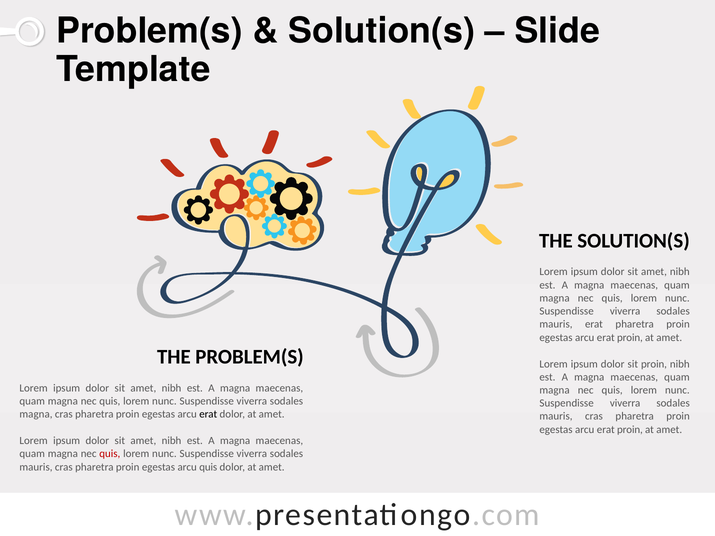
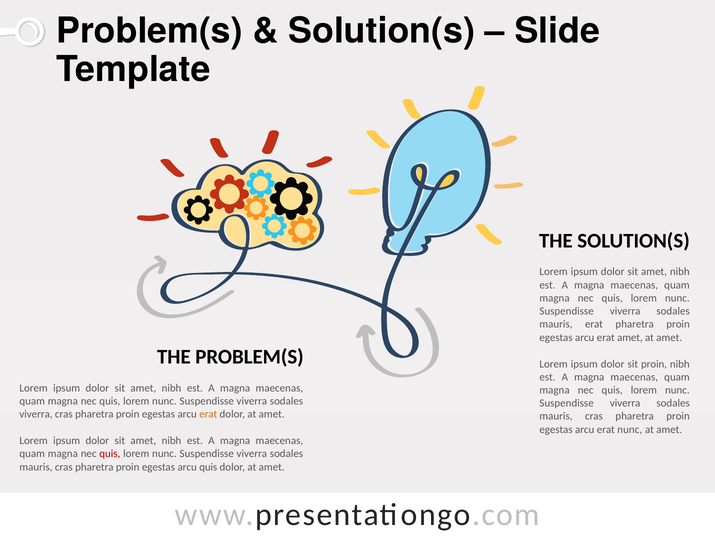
proin at (630, 338): proin -> amet
magna at (36, 414): magna -> viverra
erat at (208, 414) colour: black -> orange
proin at (630, 430): proin -> nunc
